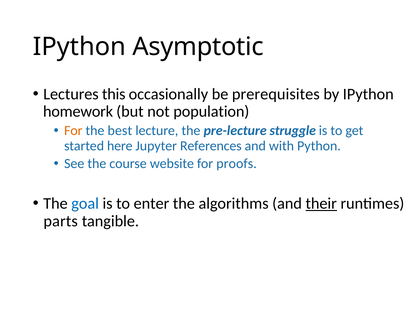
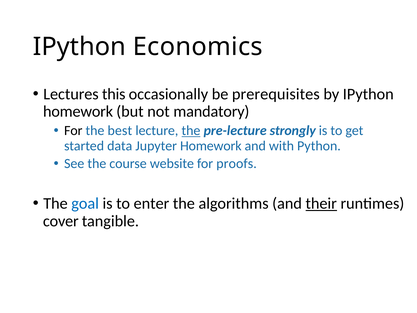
Asymptotic: Asymptotic -> Economics
population: population -> mandatory
For at (73, 131) colour: orange -> black
the at (191, 131) underline: none -> present
struggle: struggle -> strongly
here: here -> data
Jupyter References: References -> Homework
parts: parts -> cover
